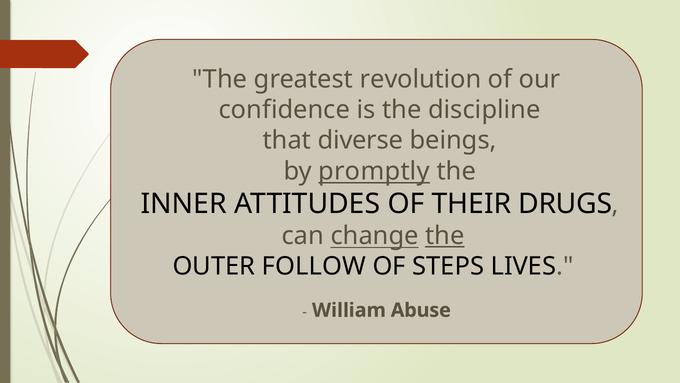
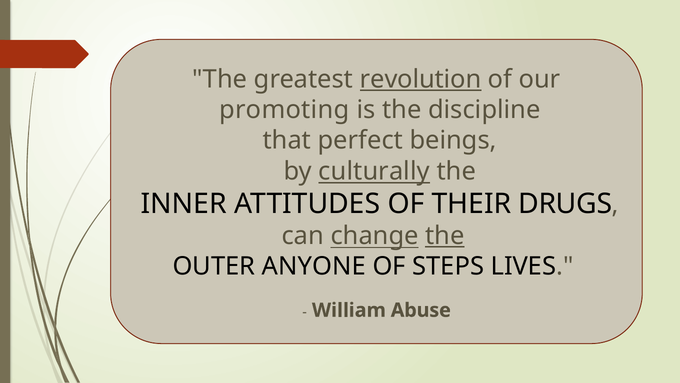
revolution underline: none -> present
confidence: confidence -> promoting
diverse: diverse -> perfect
promptly: promptly -> culturally
FOLLOW: FOLLOW -> ANYONE
